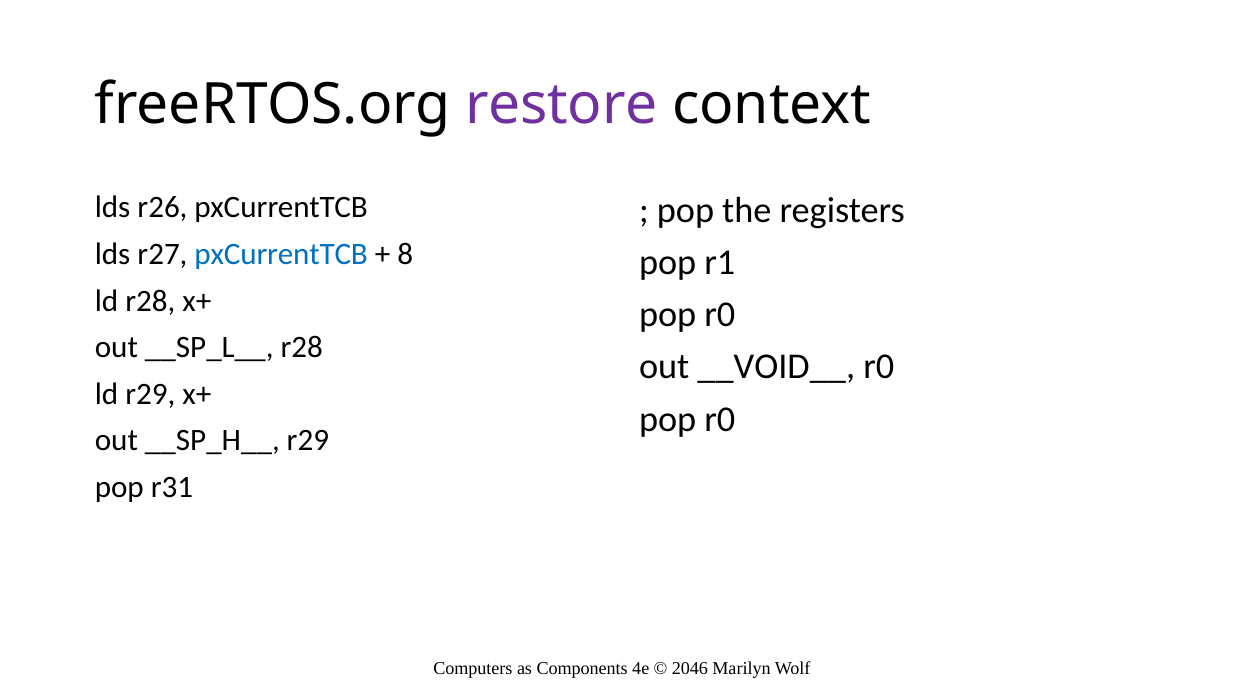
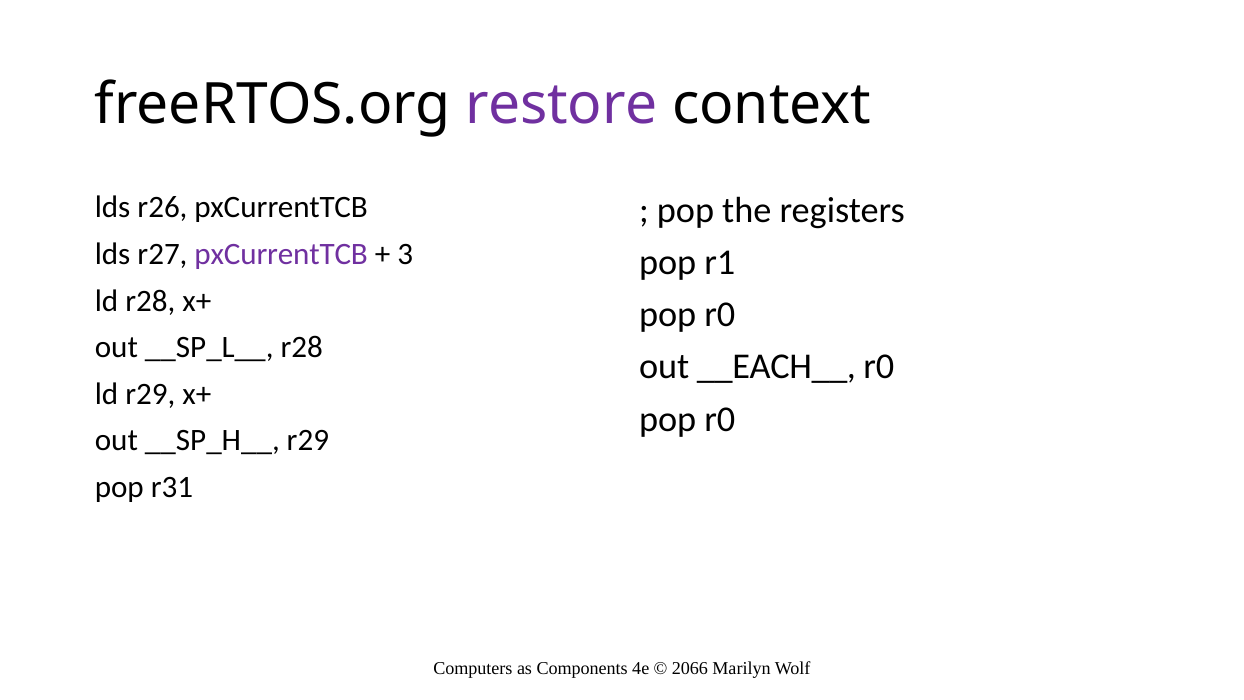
pxCurrentTCB at (281, 254) colour: blue -> purple
8: 8 -> 3
__VOID__: __VOID__ -> __EACH__
2046: 2046 -> 2066
